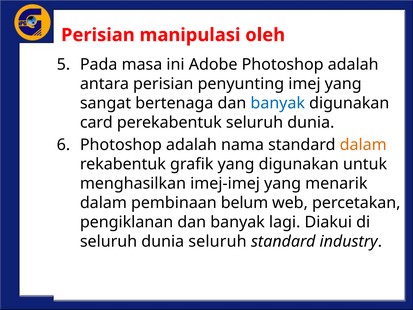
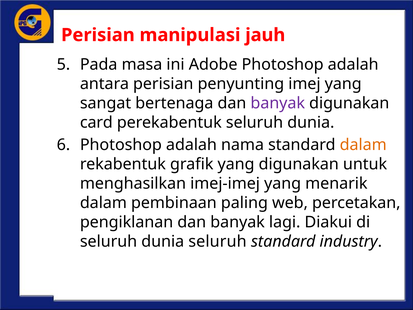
oleh: oleh -> jauh
banyak at (278, 103) colour: blue -> purple
belum: belum -> paling
